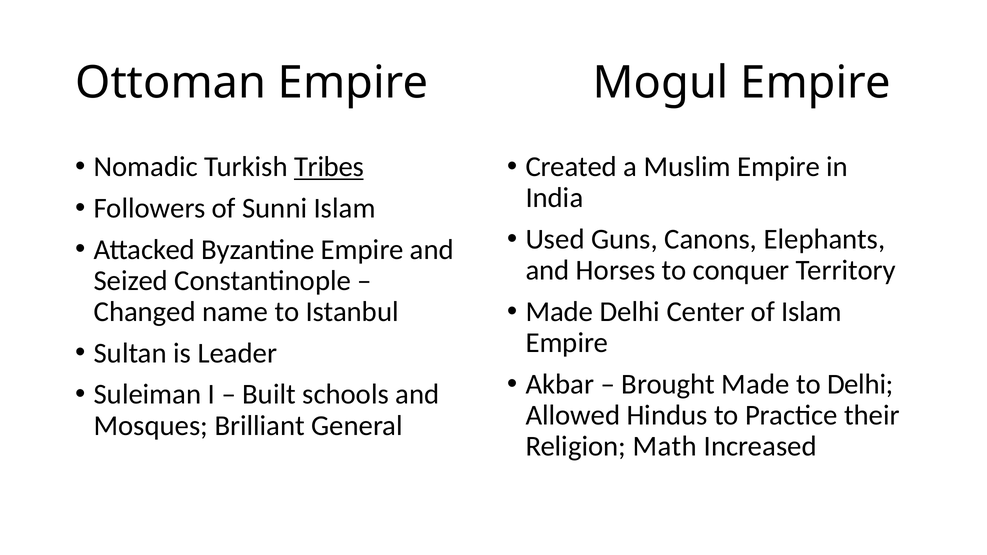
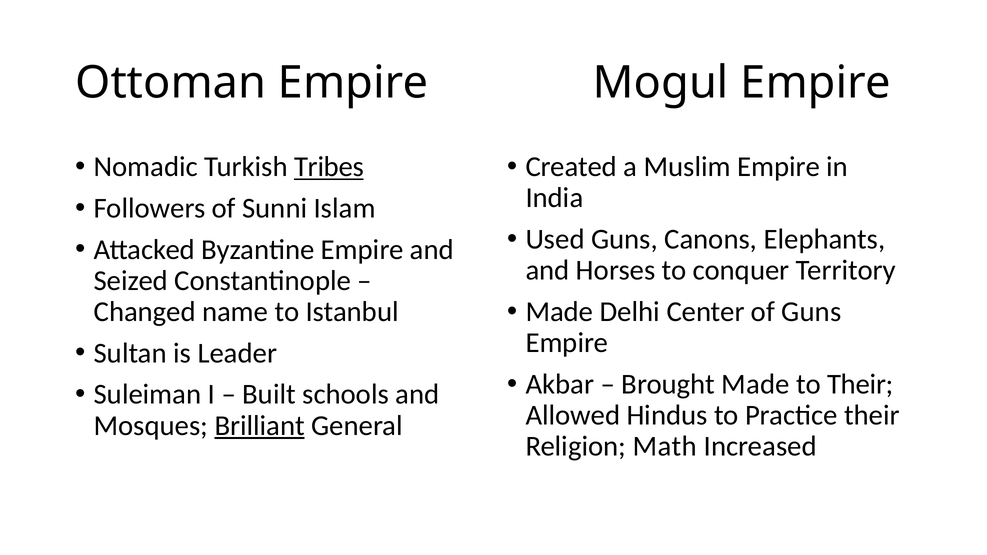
of Islam: Islam -> Guns
to Delhi: Delhi -> Their
Brilliant underline: none -> present
